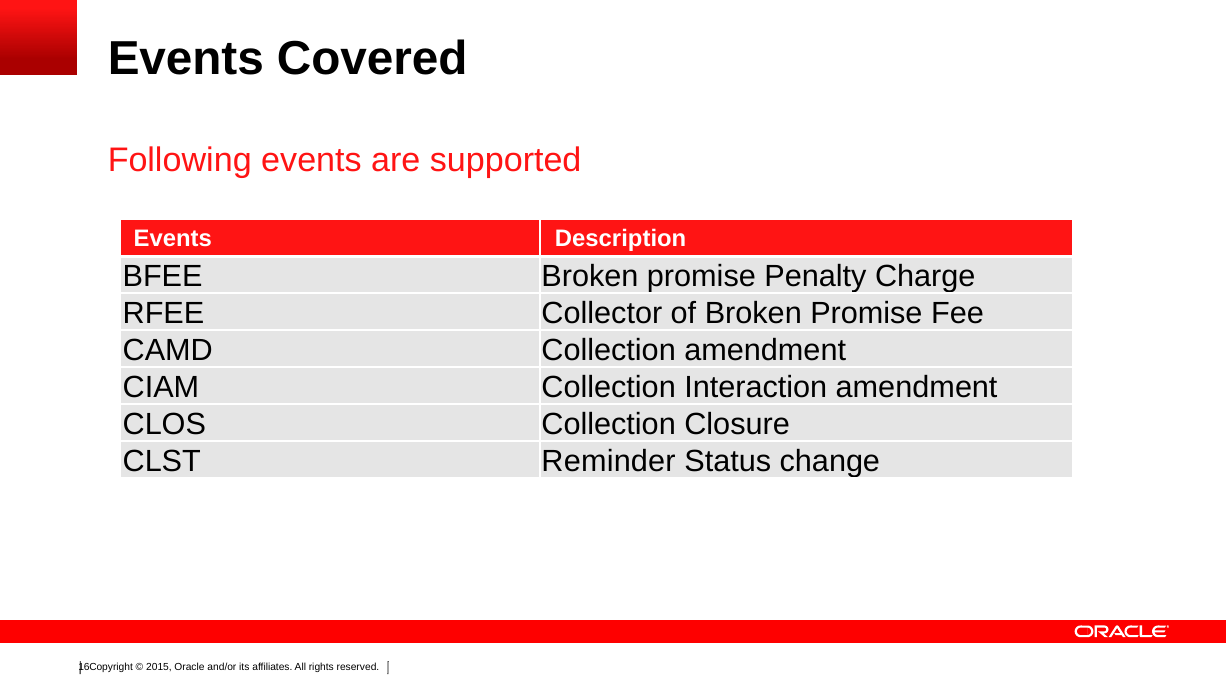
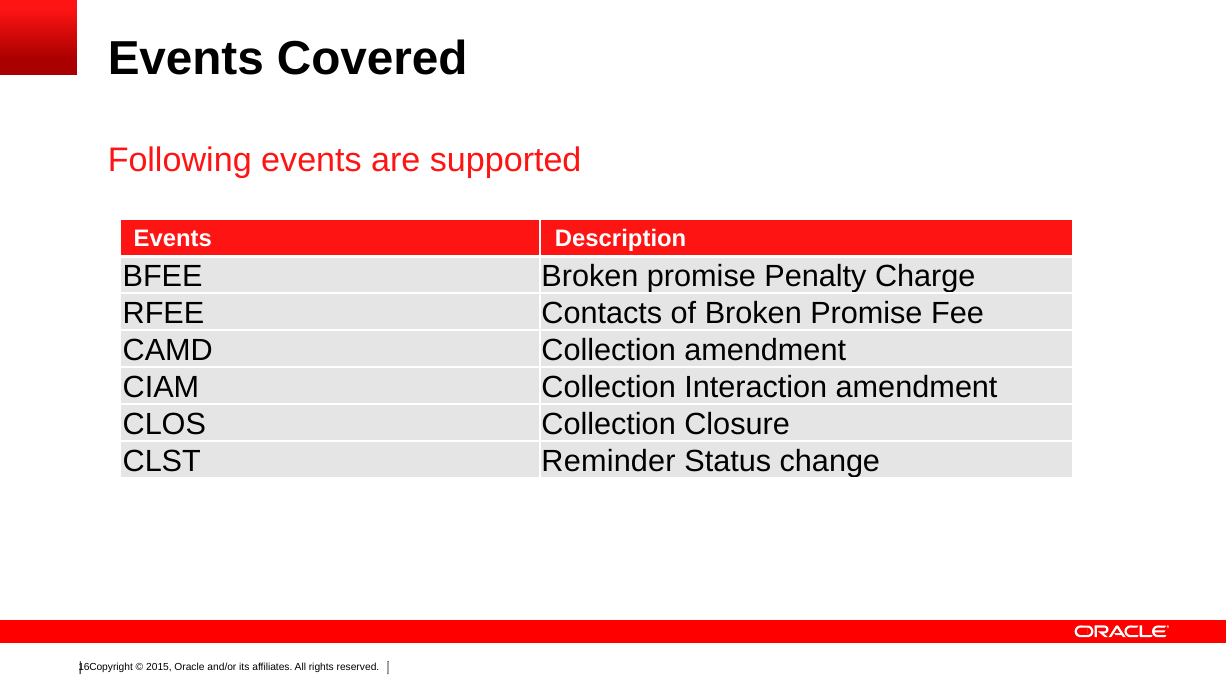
Collector: Collector -> Contacts
